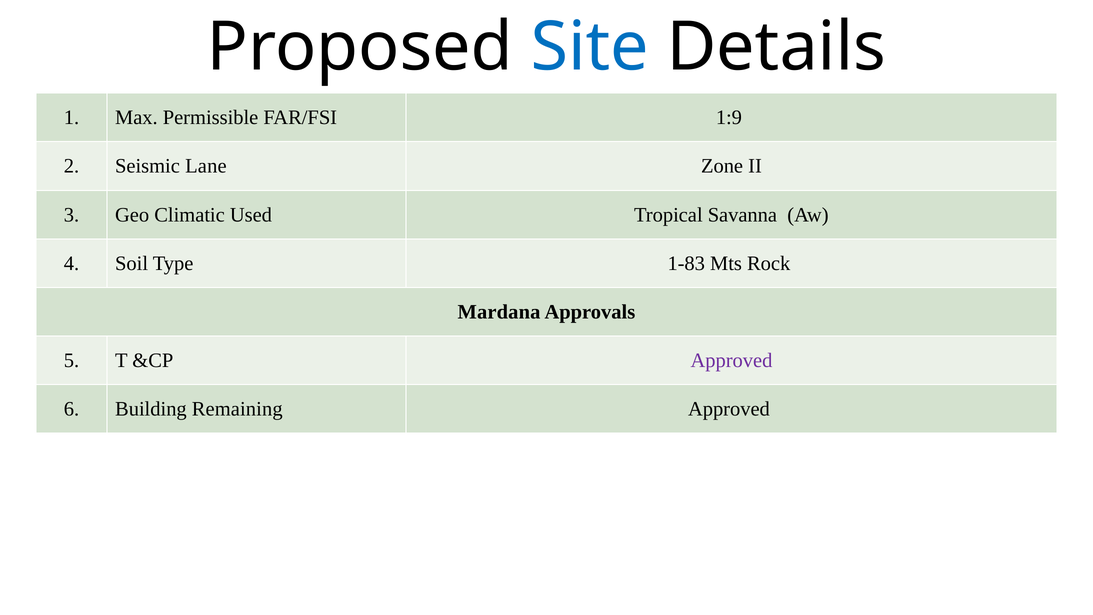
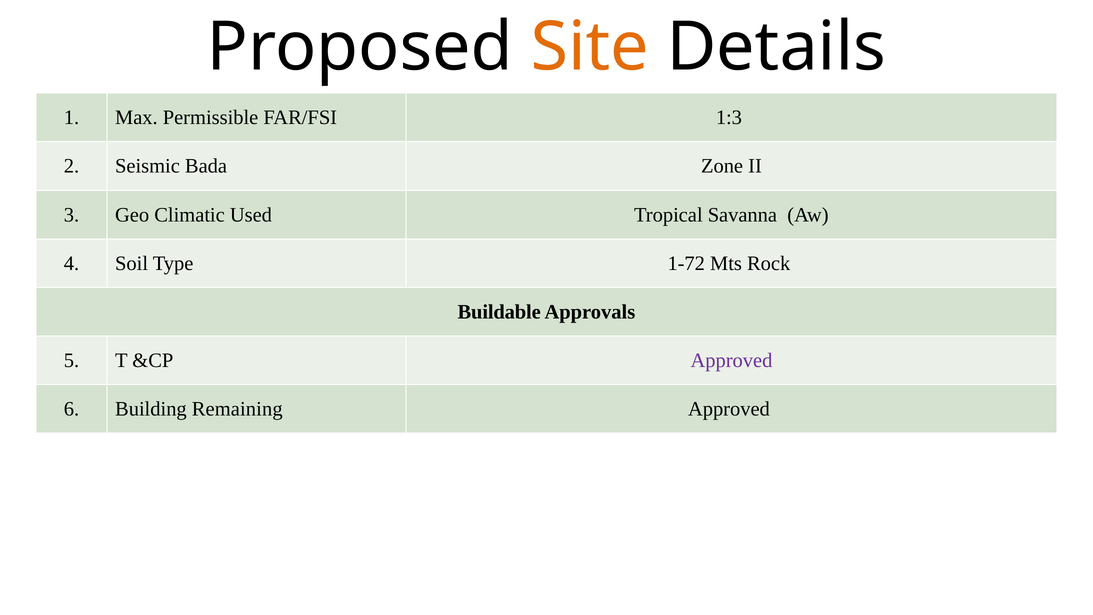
Site colour: blue -> orange
1:9: 1:9 -> 1:3
Lane: Lane -> Bada
1-83: 1-83 -> 1-72
Mardana: Mardana -> Buildable
